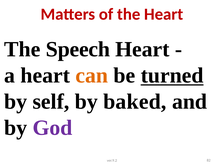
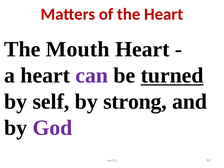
Speech: Speech -> Mouth
can colour: orange -> purple
baked: baked -> strong
